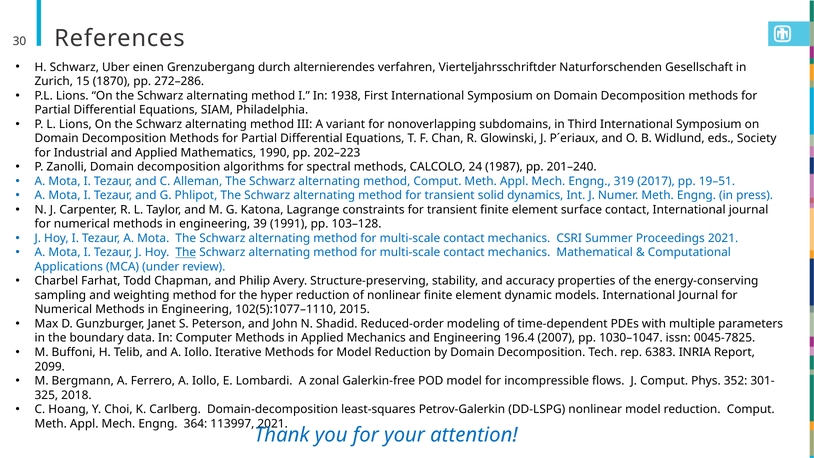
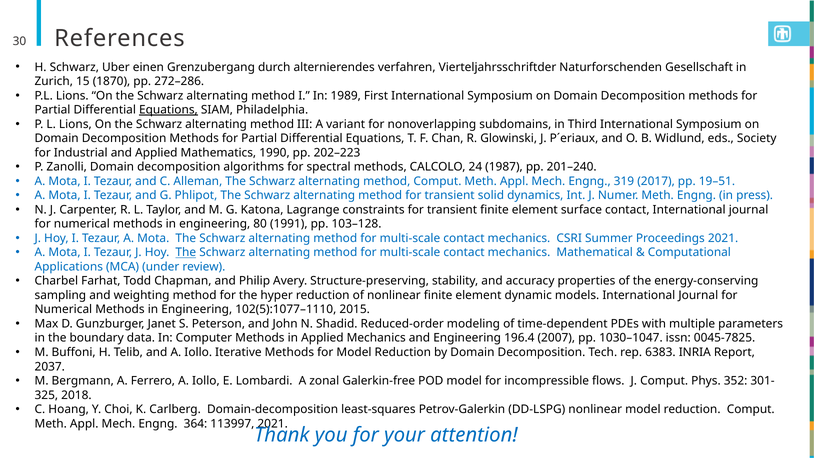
1938: 1938 -> 1989
Equations at (168, 110) underline: none -> present
39: 39 -> 80
2099: 2099 -> 2037
